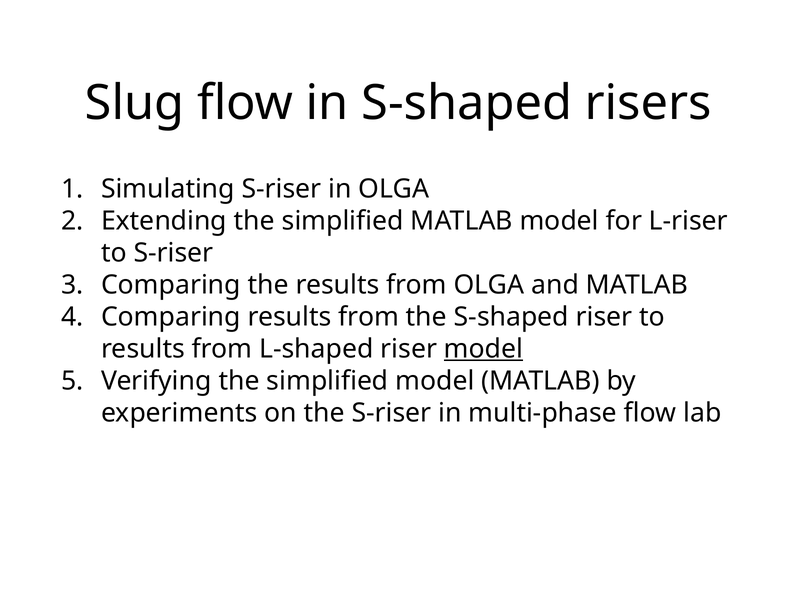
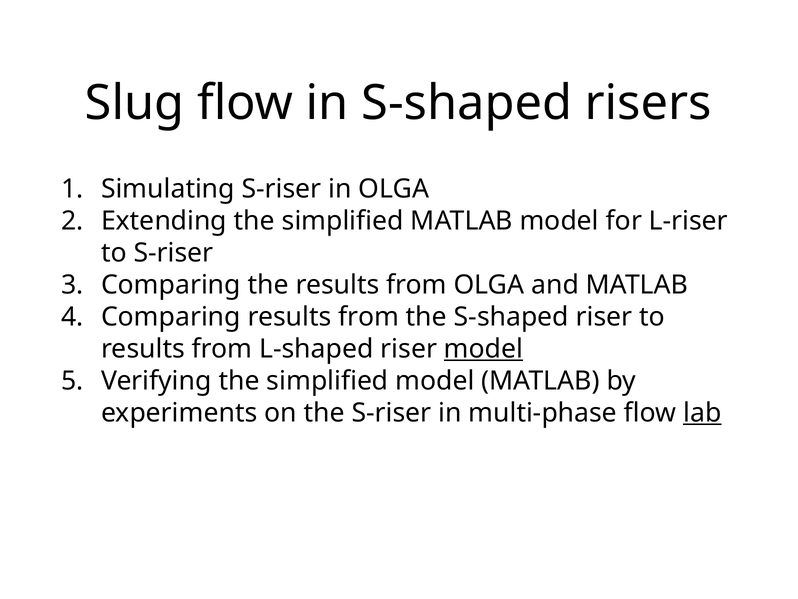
lab underline: none -> present
